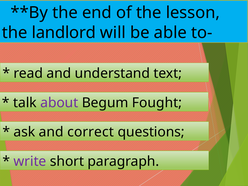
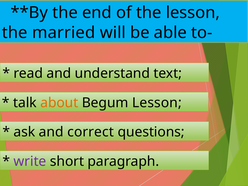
landlord: landlord -> married
about colour: purple -> orange
Begum Fought: Fought -> Lesson
